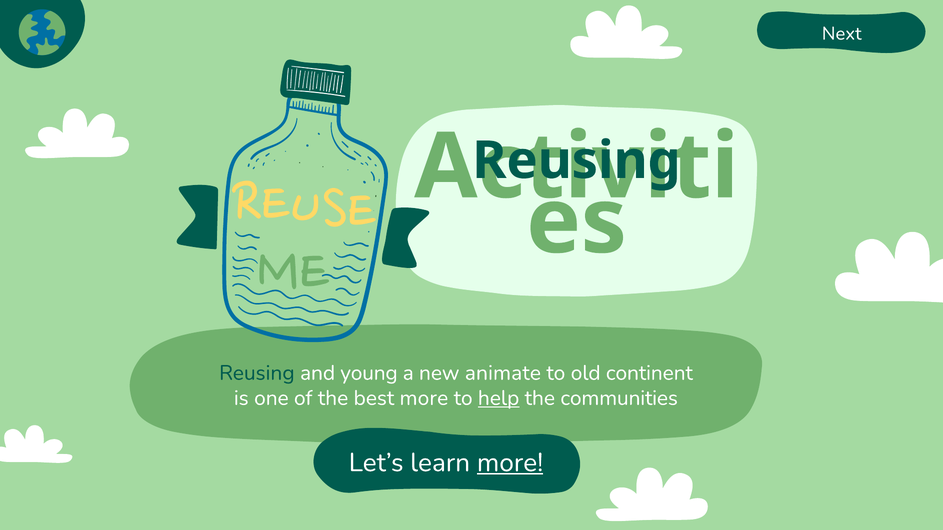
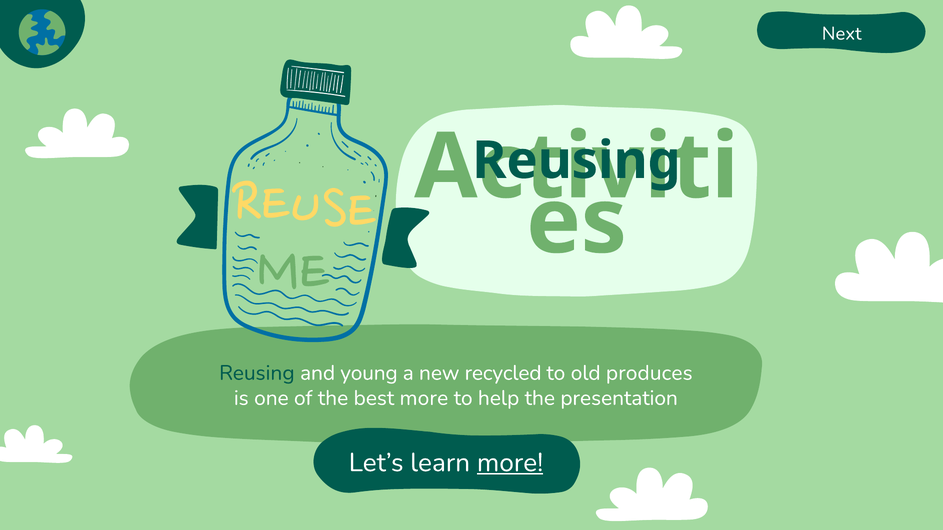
animate: animate -> recycled
continent: continent -> produces
help underline: present -> none
communities: communities -> presentation
